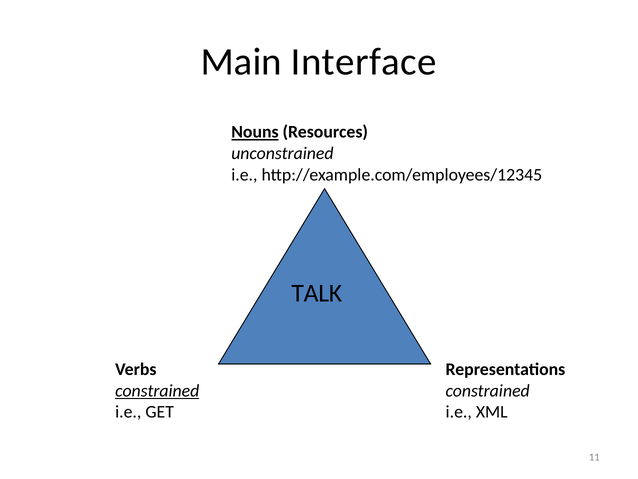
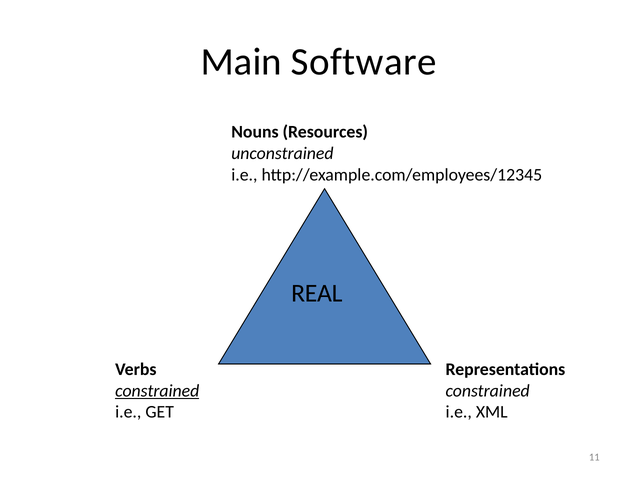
Interface: Interface -> Software
Nouns underline: present -> none
TALK: TALK -> REAL
